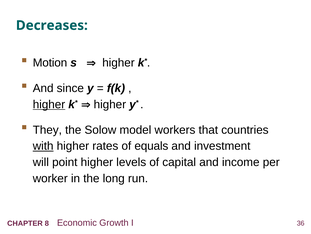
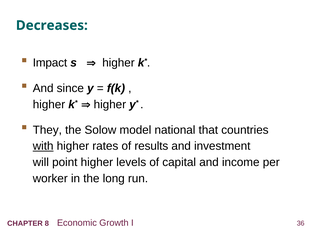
Motion: Motion -> Impact
higher at (49, 104) underline: present -> none
workers: workers -> national
equals: equals -> results
